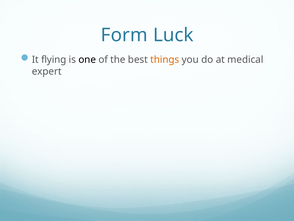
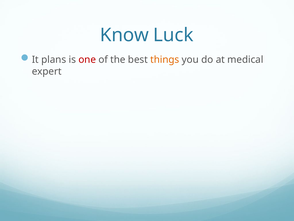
Form: Form -> Know
flying: flying -> plans
one colour: black -> red
